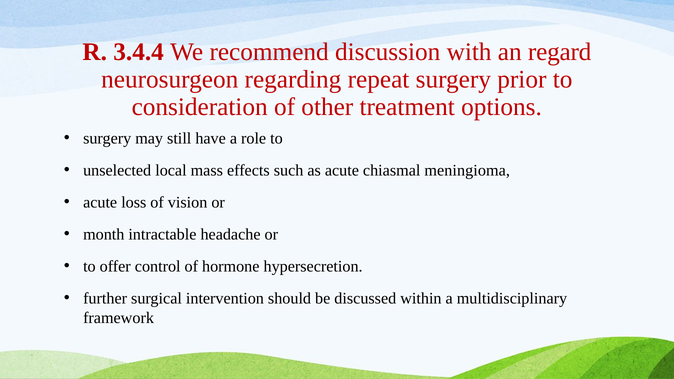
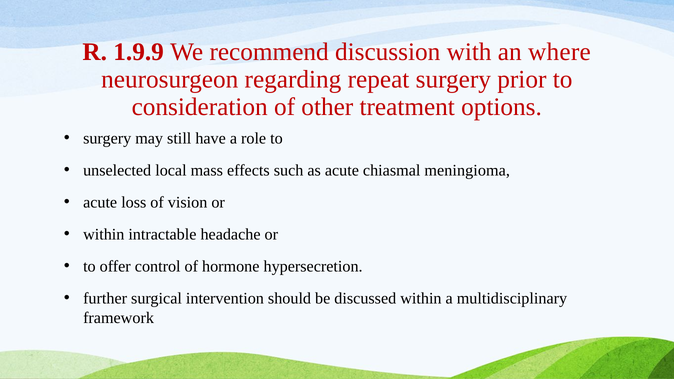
3.4.4: 3.4.4 -> 1.9.9
regard: regard -> where
month at (104, 234): month -> within
